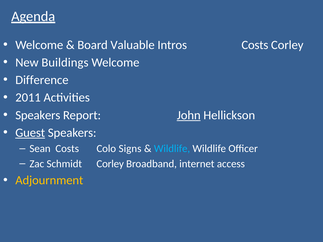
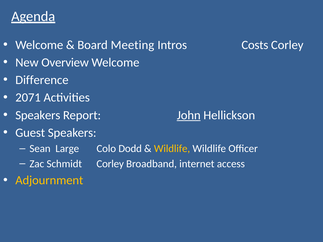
Valuable: Valuable -> Meeting
Buildings: Buildings -> Overview
2011: 2011 -> 2071
Guest underline: present -> none
Sean Costs: Costs -> Large
Signs: Signs -> Dodd
Wildlife at (172, 149) colour: light blue -> yellow
